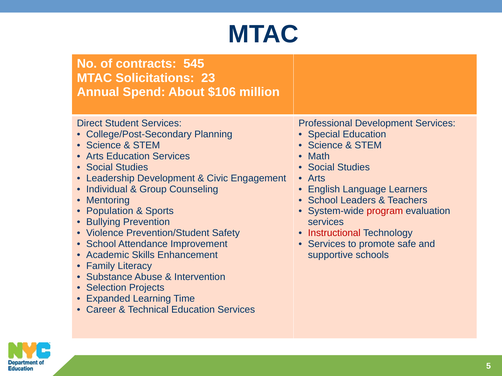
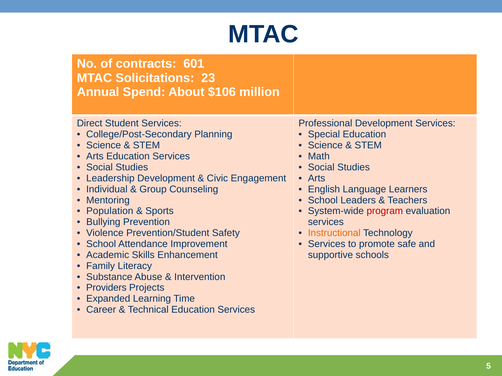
545: 545 -> 601
Instructional colour: red -> orange
Selection: Selection -> Providers
